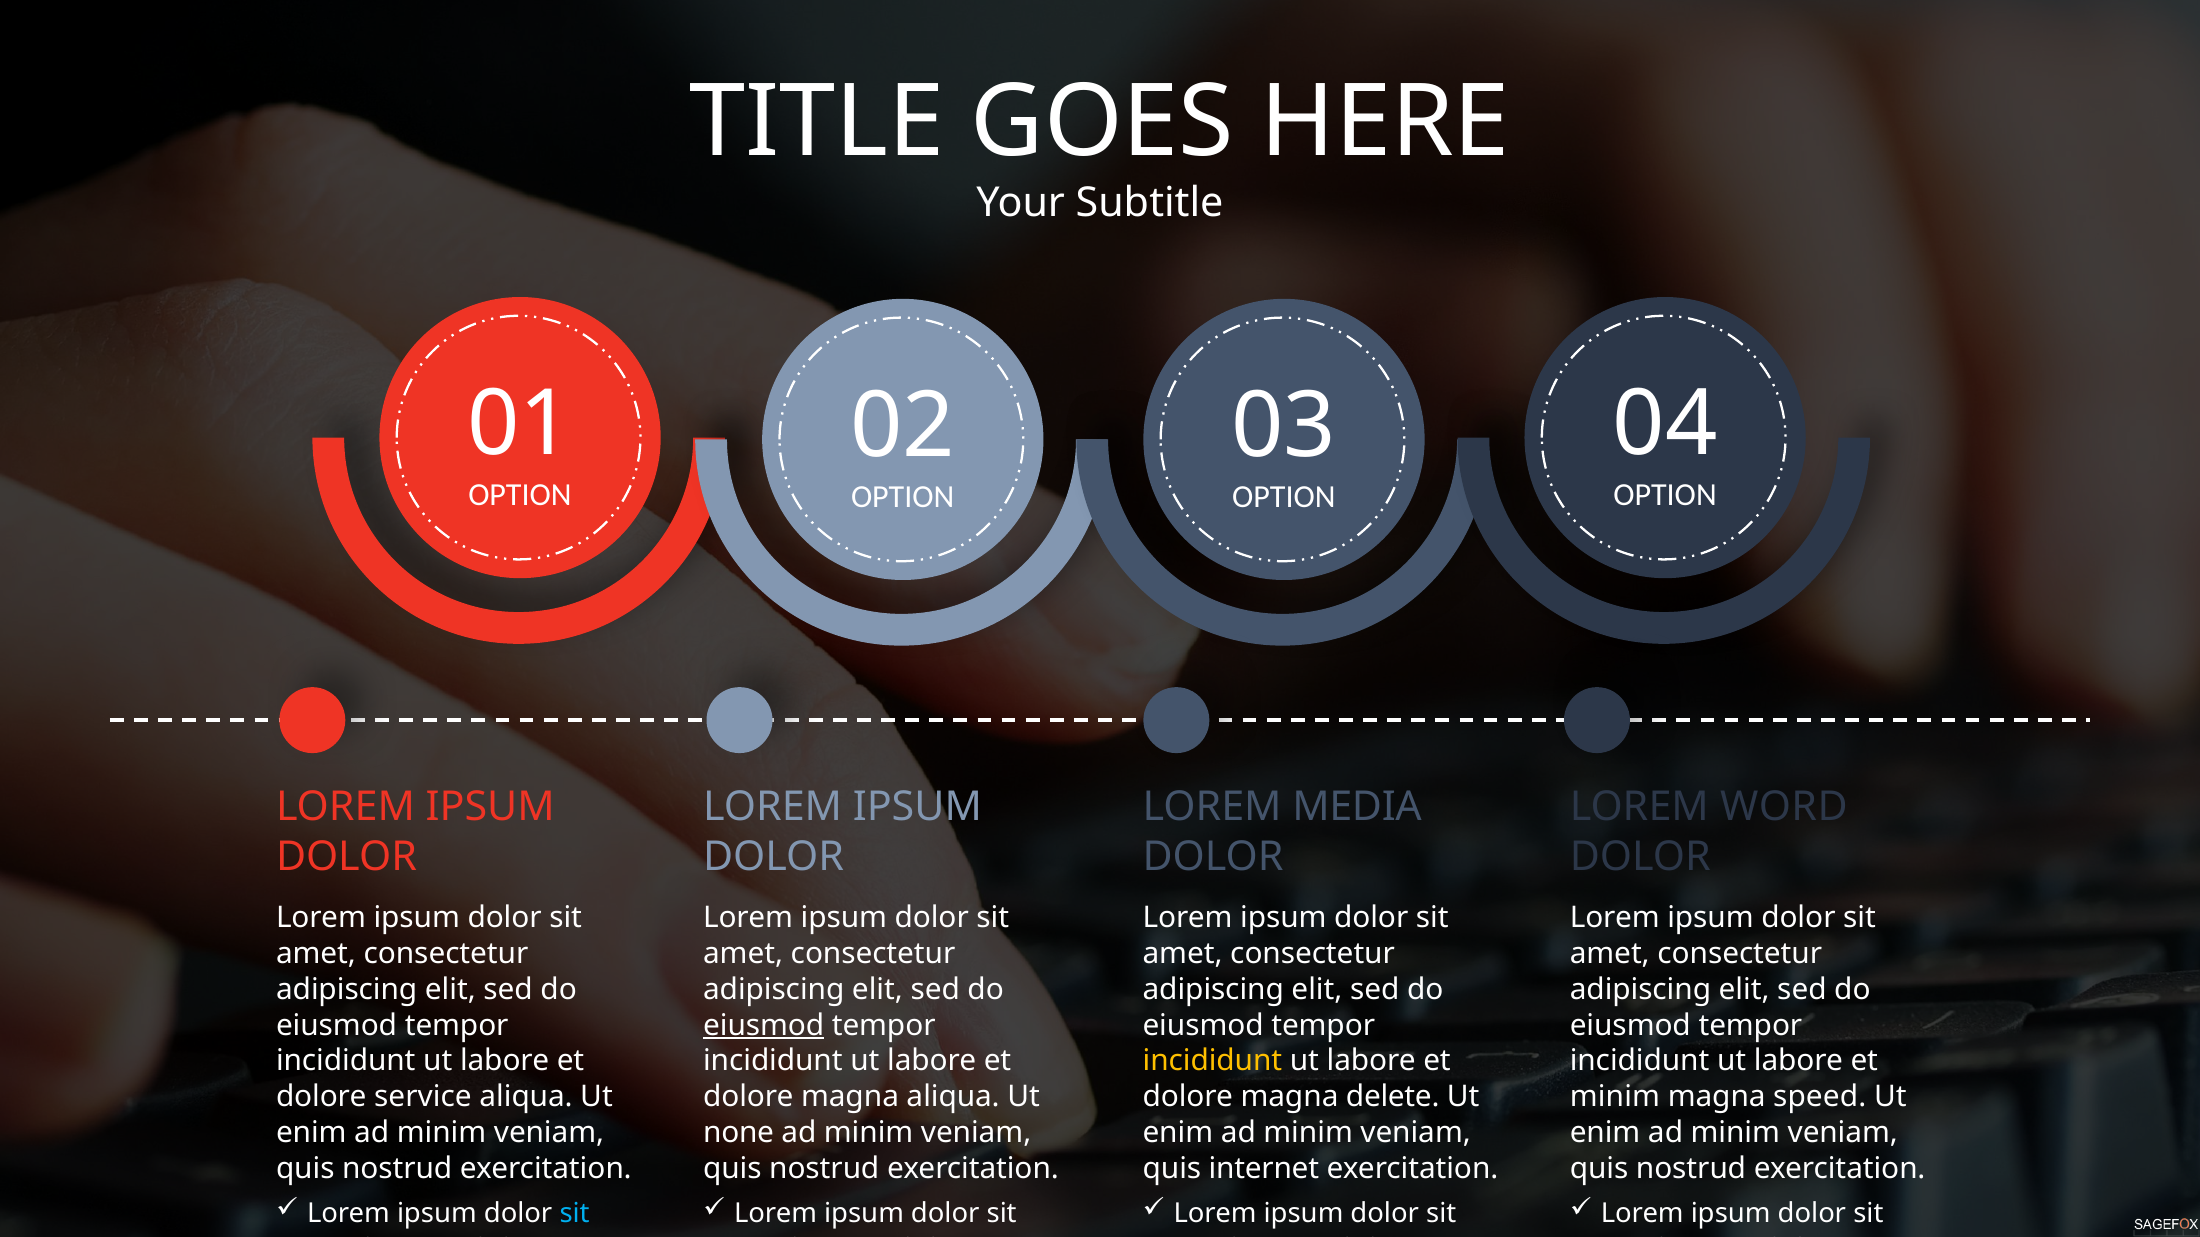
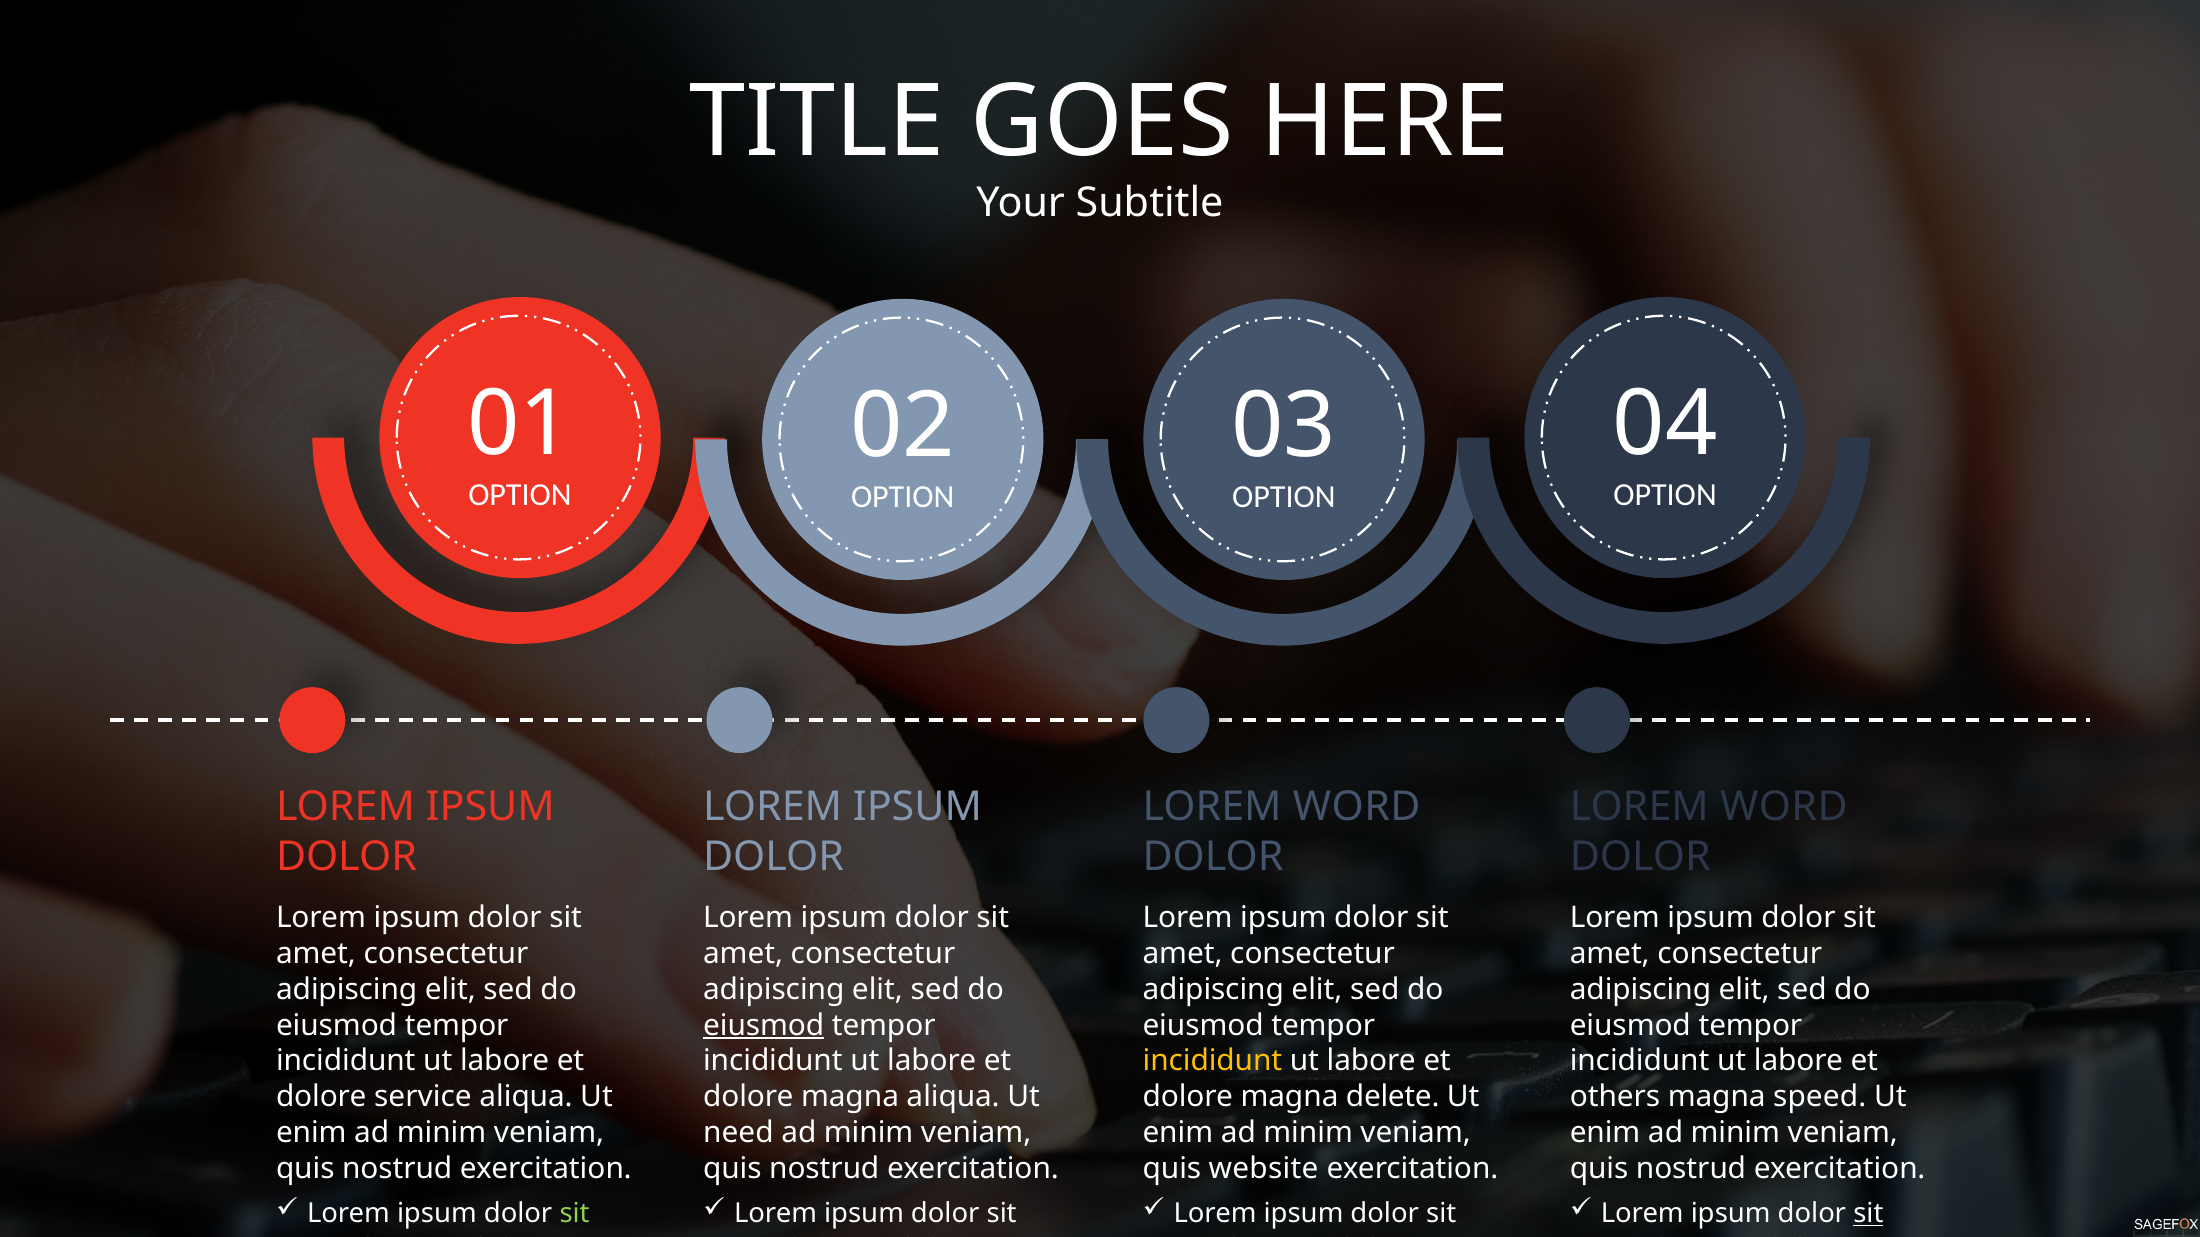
MEDIA at (1357, 808): MEDIA -> WORD
minim at (1615, 1097): minim -> others
none: none -> need
internet: internet -> website
sit at (575, 1214) colour: light blue -> light green
sit at (1868, 1214) underline: none -> present
